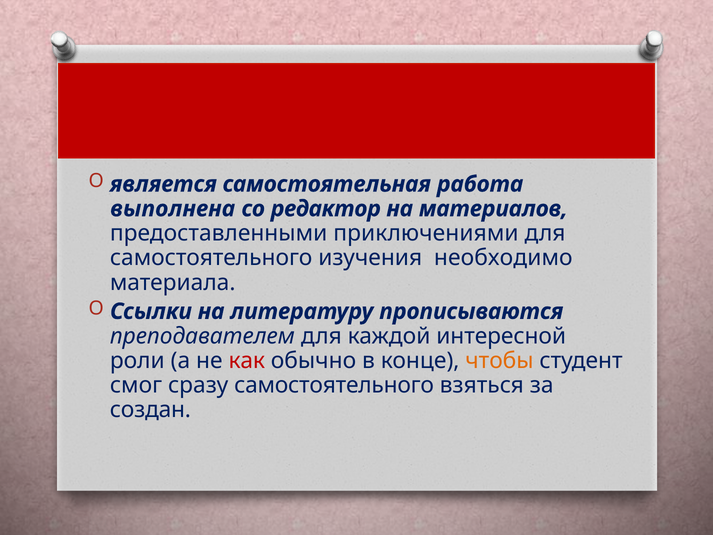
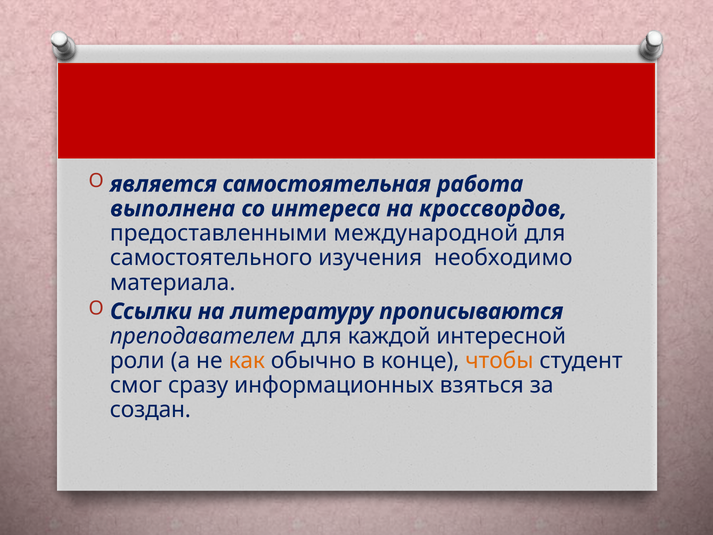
редактор: редактор -> интереса
материалов: материалов -> кроссвордов
приключениями: приключениями -> международной
как colour: red -> orange
сразу самостоятельного: самостоятельного -> информационных
